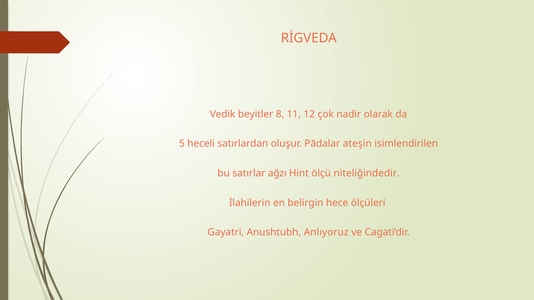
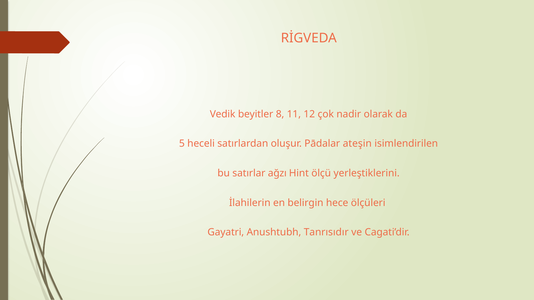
niteliğindedir: niteliğindedir -> yerleştiklerini
Anlıyoruz: Anlıyoruz -> Tanrısıdır
